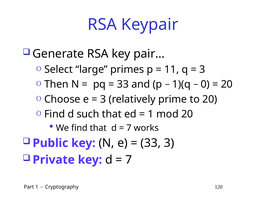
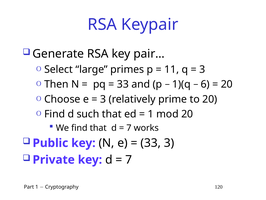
0: 0 -> 6
